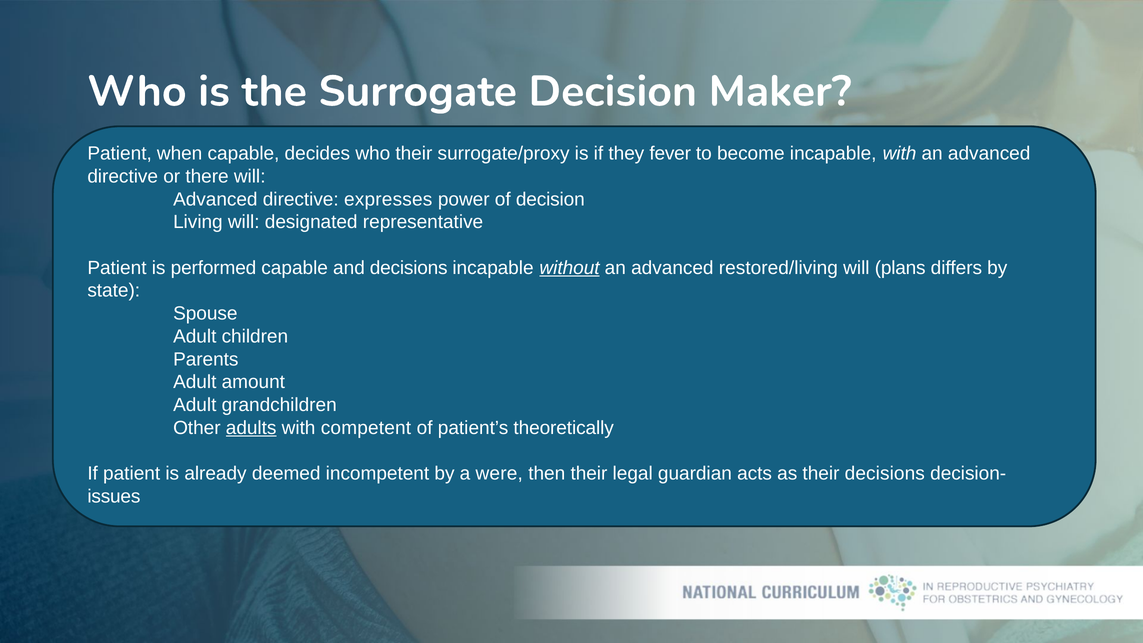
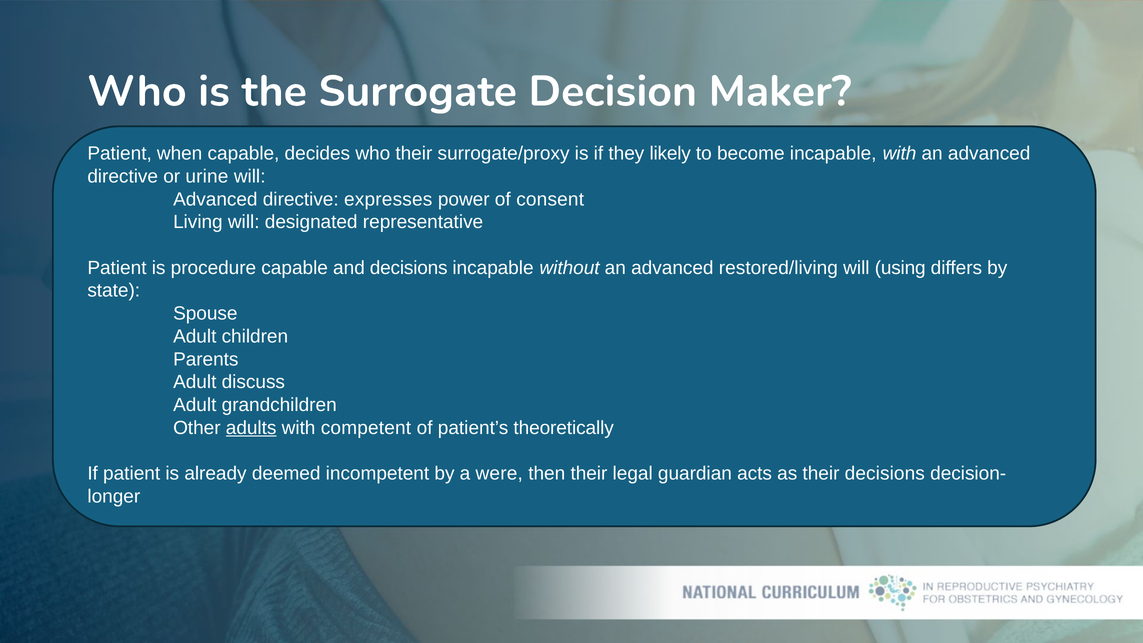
fever: fever -> likely
there: there -> urine
of decision: decision -> consent
performed: performed -> procedure
without underline: present -> none
plans: plans -> using
amount: amount -> discuss
issues: issues -> longer
